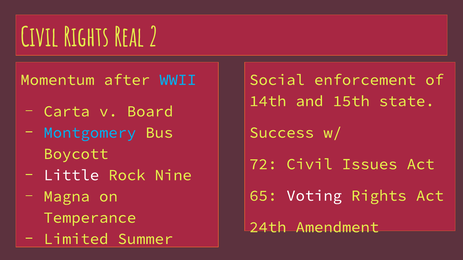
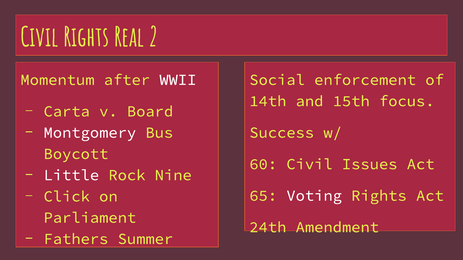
WWII colour: light blue -> white
state: state -> focus
Montgomery colour: light blue -> white
72: 72 -> 60
Magna: Magna -> Click
Temperance: Temperance -> Parliament
Limited: Limited -> Fathers
